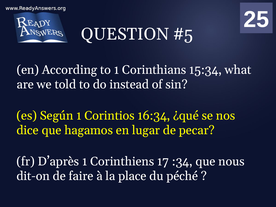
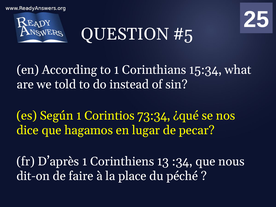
16:34: 16:34 -> 73:34
Corinthiens 17: 17 -> 13
